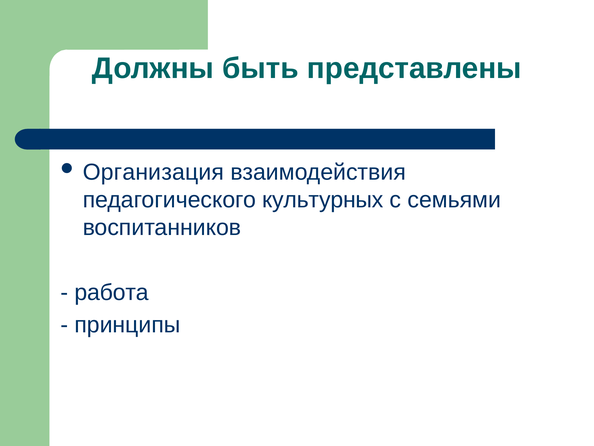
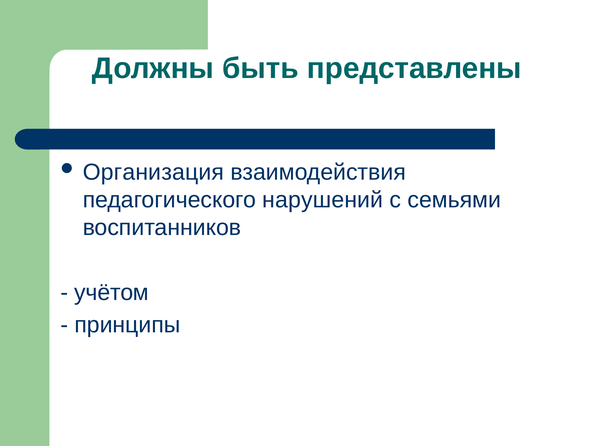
культурных: культурных -> нарушений
работа: работа -> учётом
